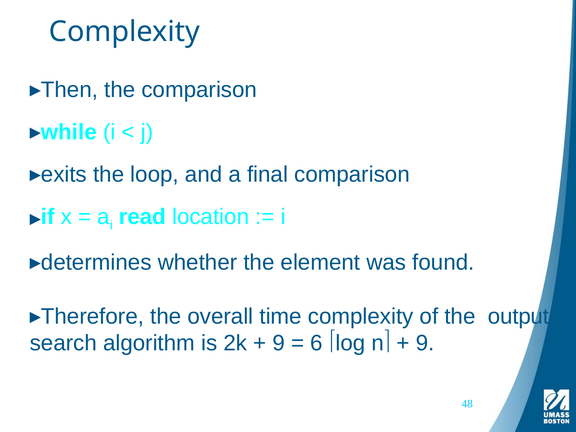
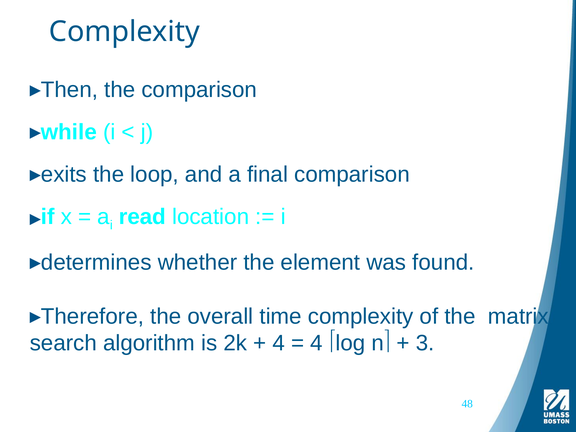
output: output -> matrix
9 at (279, 343): 9 -> 4
6 at (317, 343): 6 -> 4
9 at (425, 343): 9 -> 3
